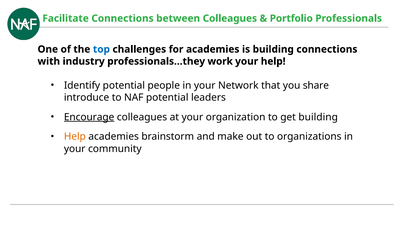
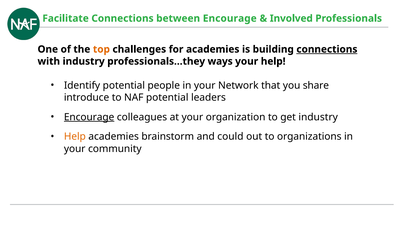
between Colleagues: Colleagues -> Encourage
Portfolio: Portfolio -> Involved
top colour: blue -> orange
connections at (327, 49) underline: none -> present
work: work -> ways
get building: building -> industry
make: make -> could
